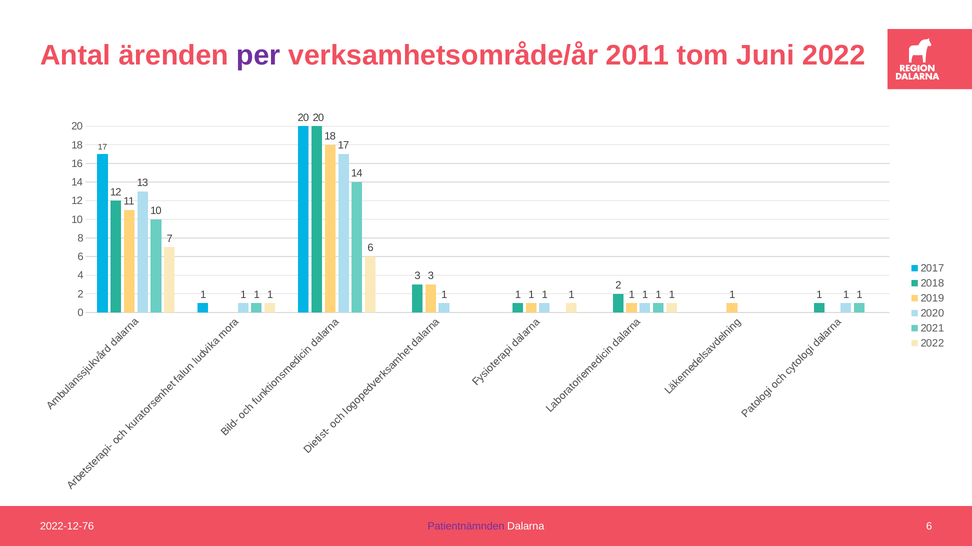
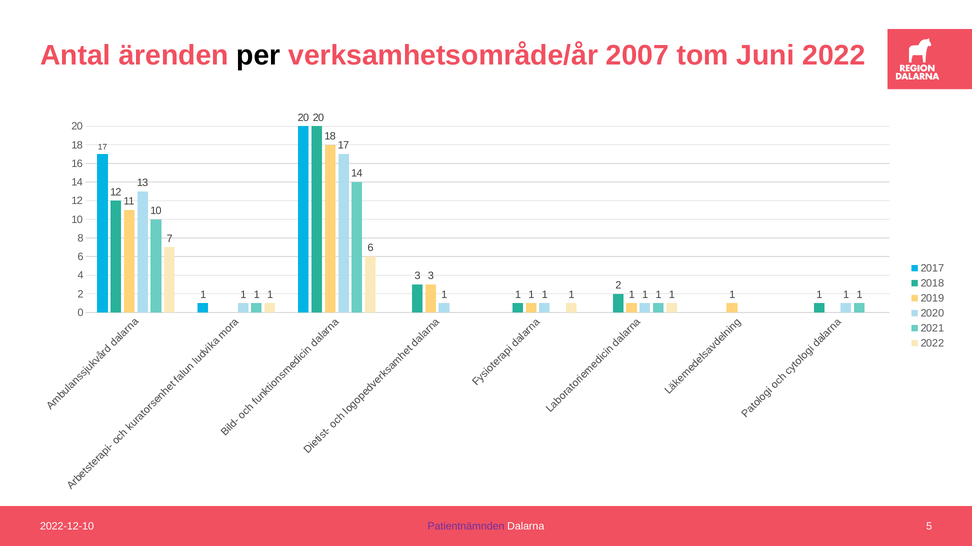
per colour: purple -> black
2011: 2011 -> 2007
2022-12-76: 2022-12-76 -> 2022-12-10
Dalarna 6: 6 -> 5
